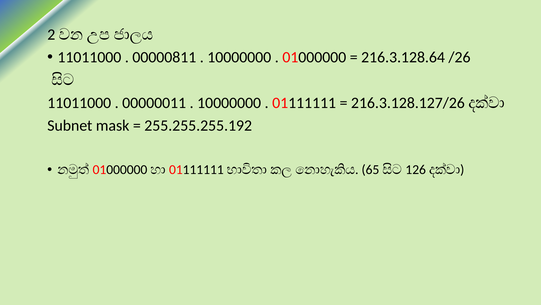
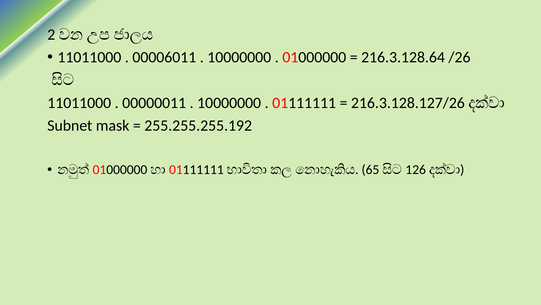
00000811: 00000811 -> 00006011
